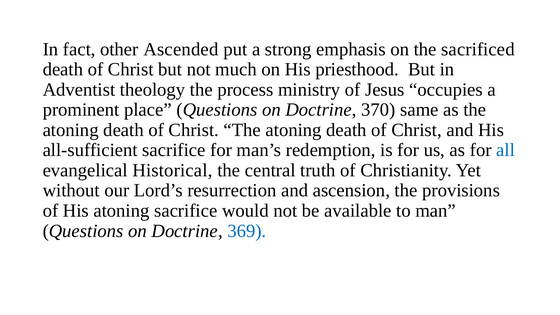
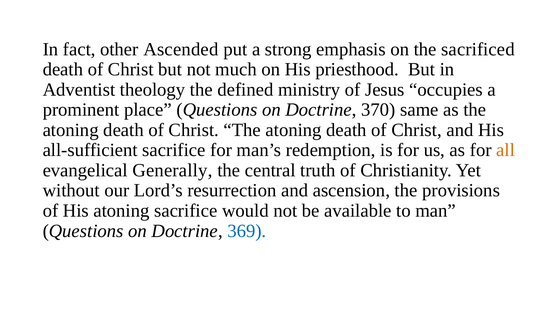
process: process -> defined
all colour: blue -> orange
Historical: Historical -> Generally
